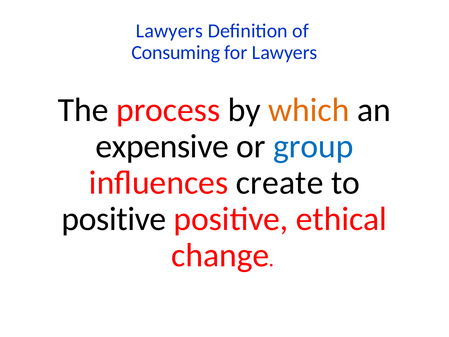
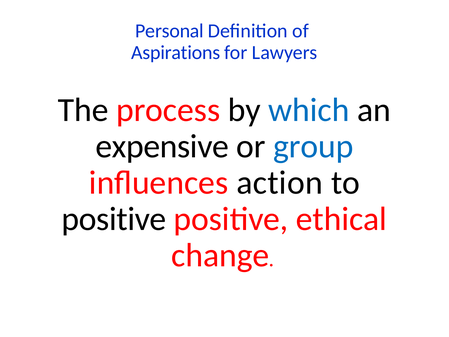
Lawyers at (169, 31): Lawyers -> Personal
Consuming: Consuming -> Aspirations
which colour: orange -> blue
create: create -> action
